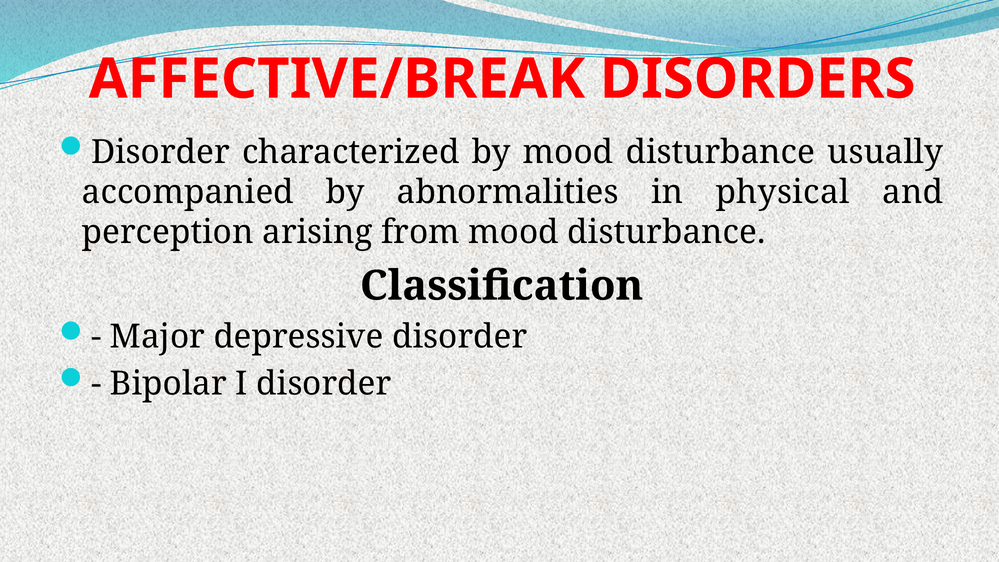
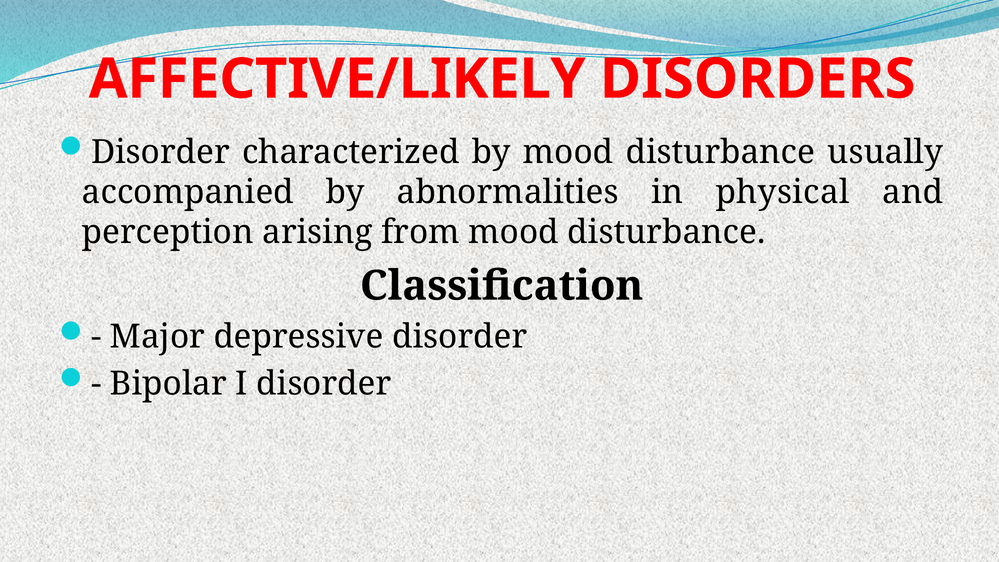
AFFECTIVE/BREAK: AFFECTIVE/BREAK -> AFFECTIVE/LIKELY
